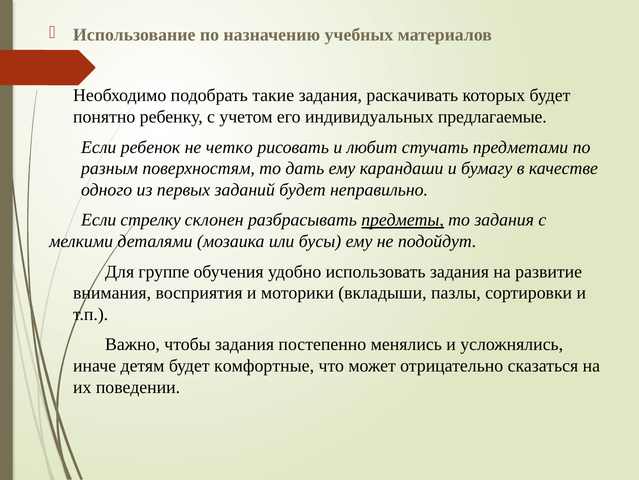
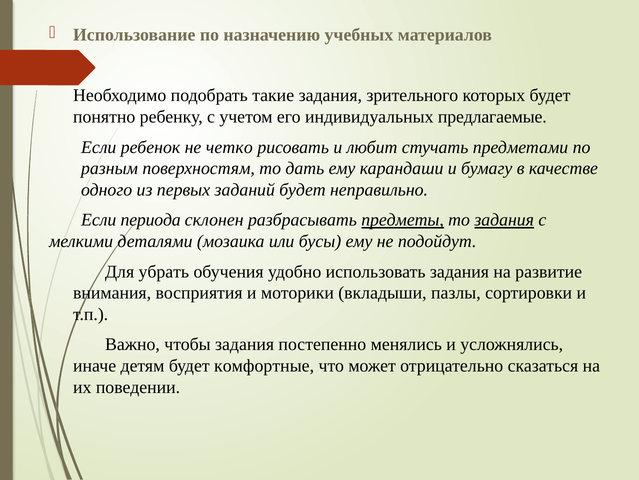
раскачивать: раскачивать -> зрительного
стрелку: стрелку -> периода
задания at (504, 220) underline: none -> present
группе: группе -> убрать
